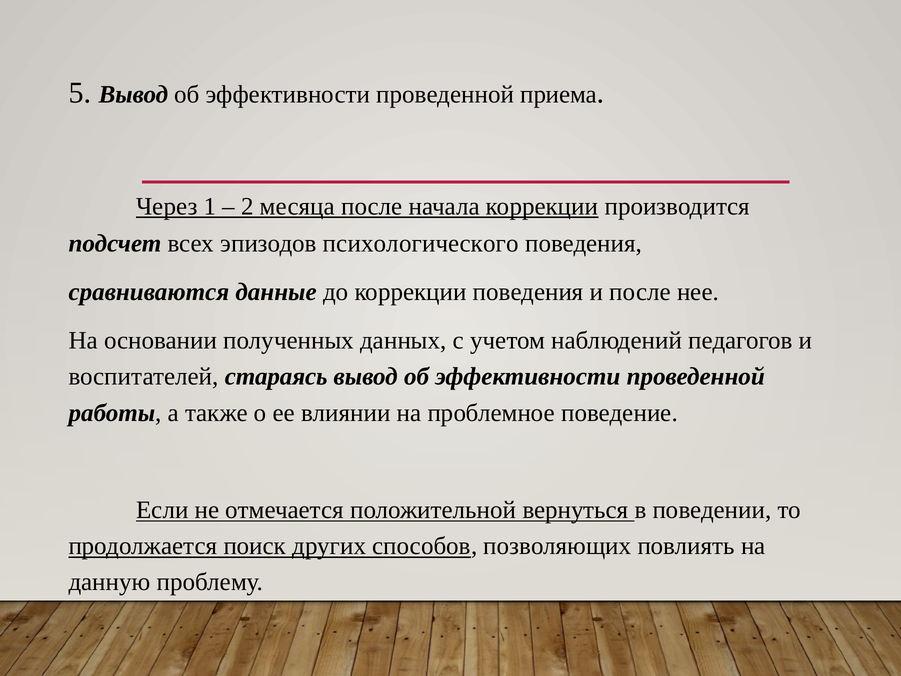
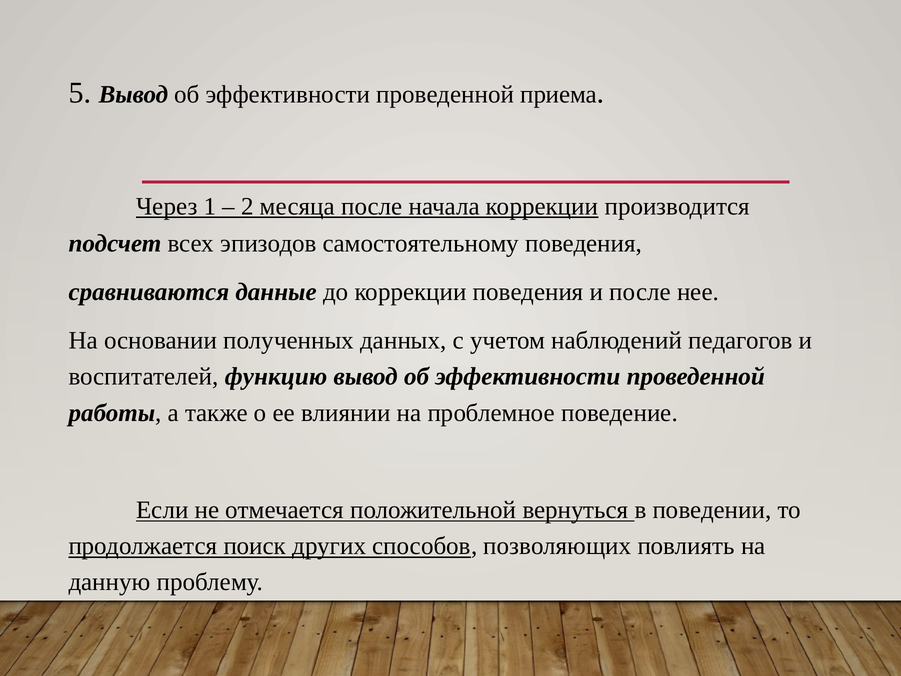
психологического: психологического -> самостоятельному
стараясь: стараясь -> функцию
